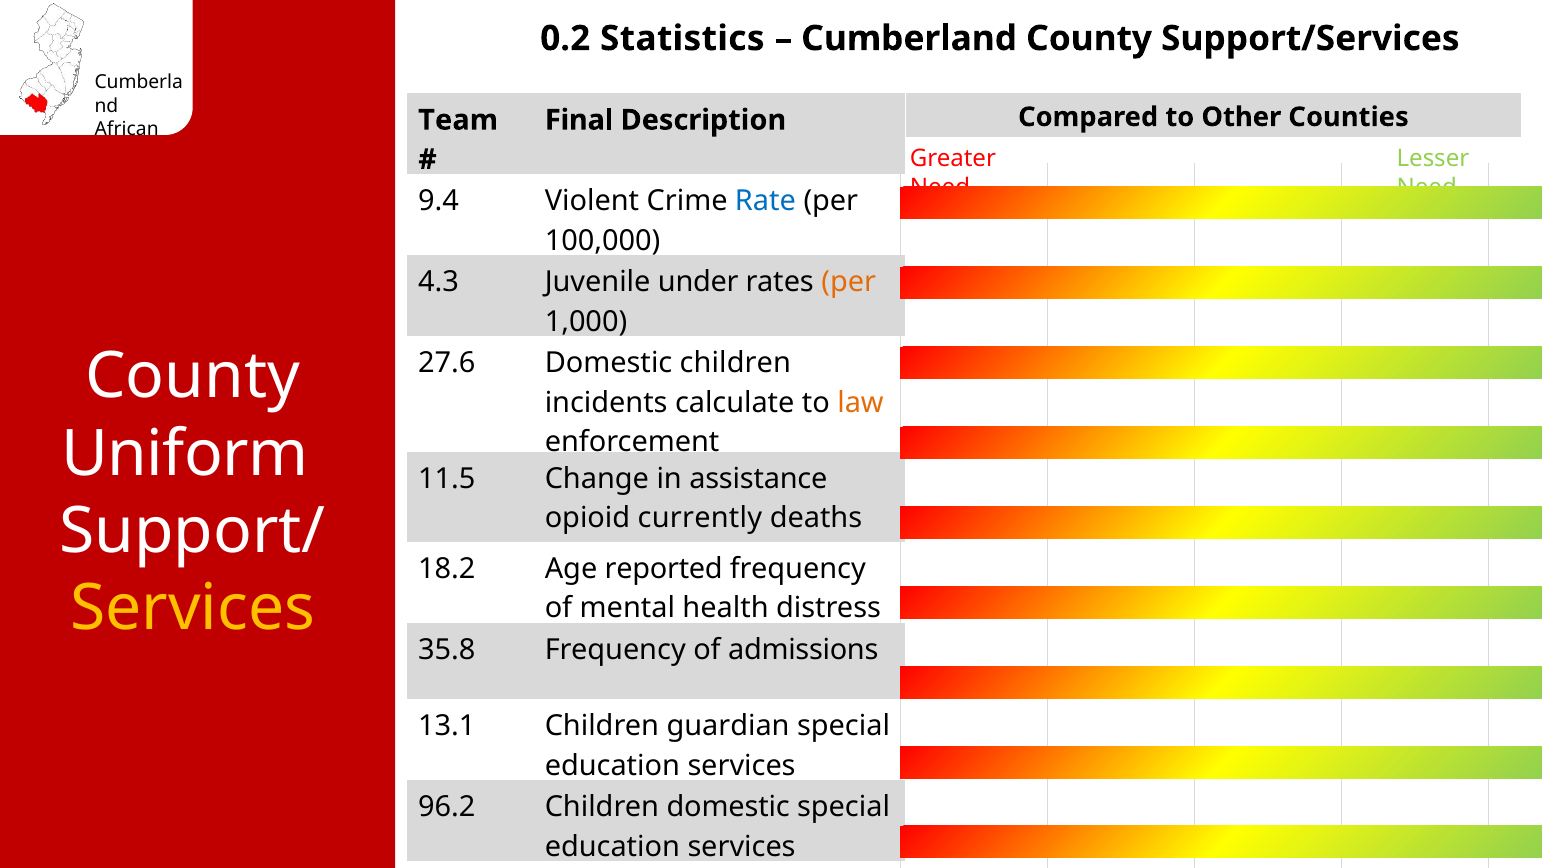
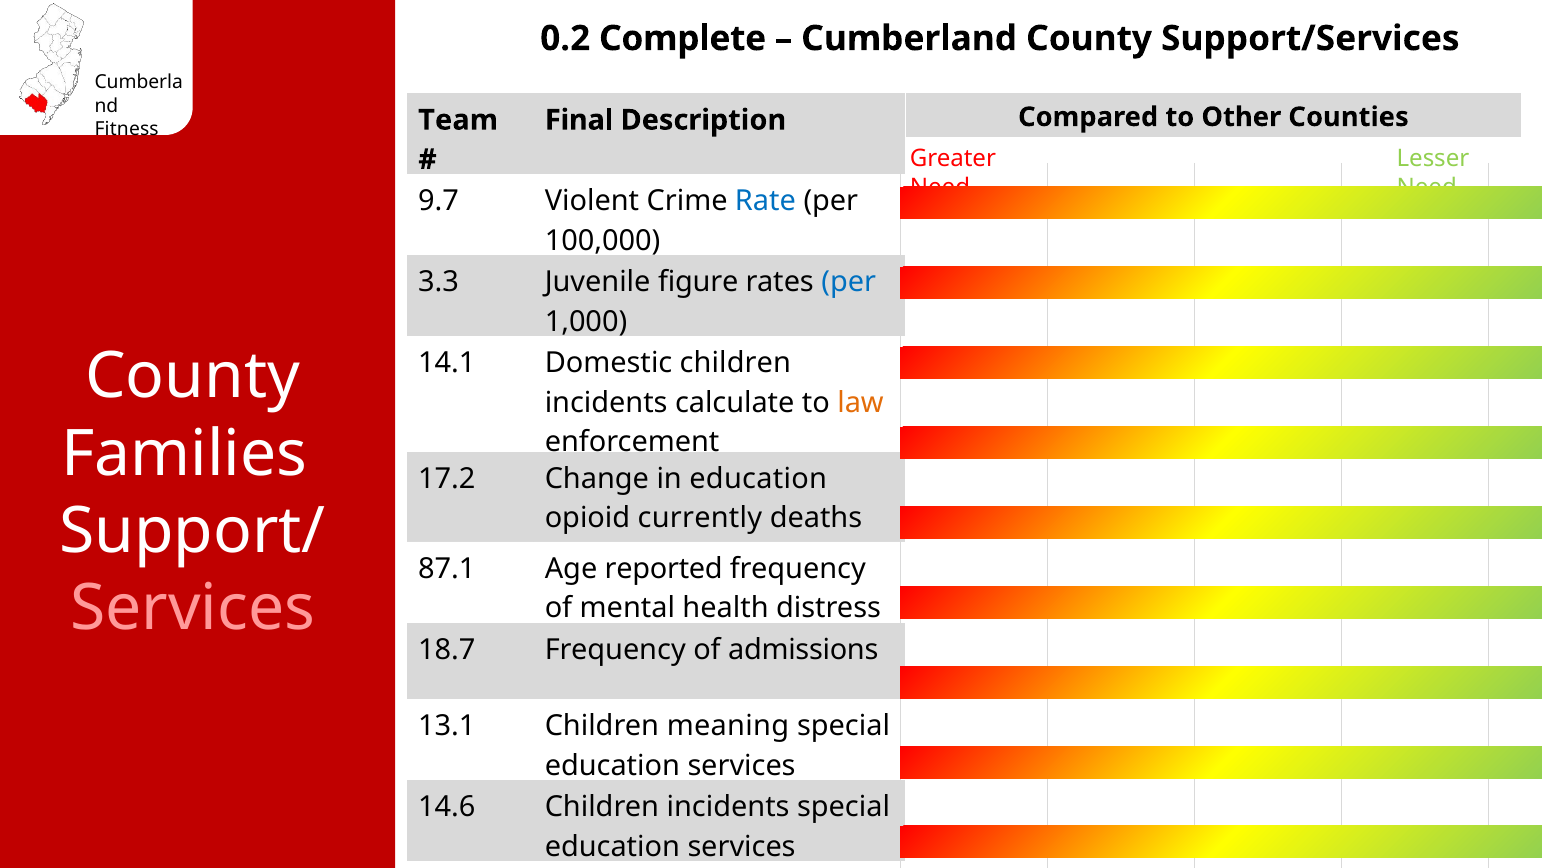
Statistics: Statistics -> Complete
African: African -> Fitness
9.4: 9.4 -> 9.7
4.3: 4.3 -> 3.3
under: under -> figure
per at (849, 282) colour: orange -> blue
27.6 at (447, 363): 27.6 -> 14.1
Uniform: Uniform -> Families
11.5: 11.5 -> 17.2
in assistance: assistance -> education
18.2: 18.2 -> 87.1
Services at (193, 608) colour: yellow -> pink
35.8: 35.8 -> 18.7
guardian: guardian -> meaning
96.2: 96.2 -> 14.6
domestic at (728, 807): domestic -> incidents
